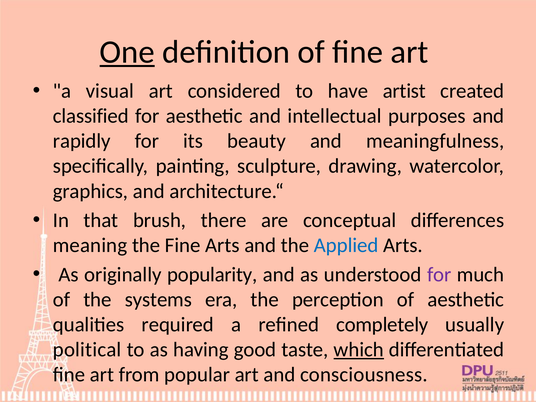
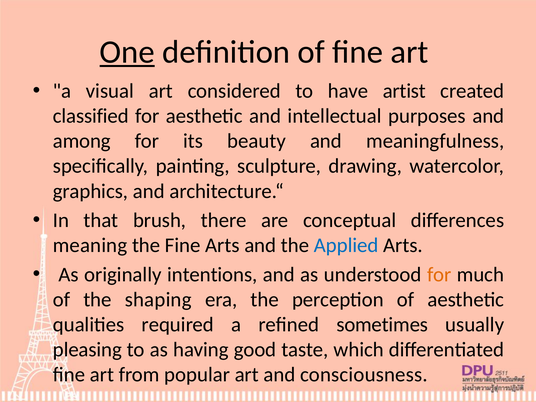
rapidly: rapidly -> among
popularity: popularity -> intentions
for at (439, 275) colour: purple -> orange
systems: systems -> shaping
completely: completely -> sometimes
political: political -> pleasing
which underline: present -> none
